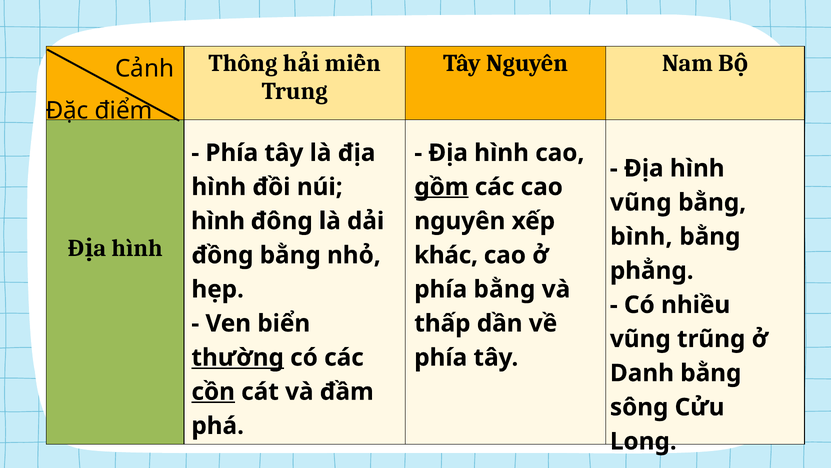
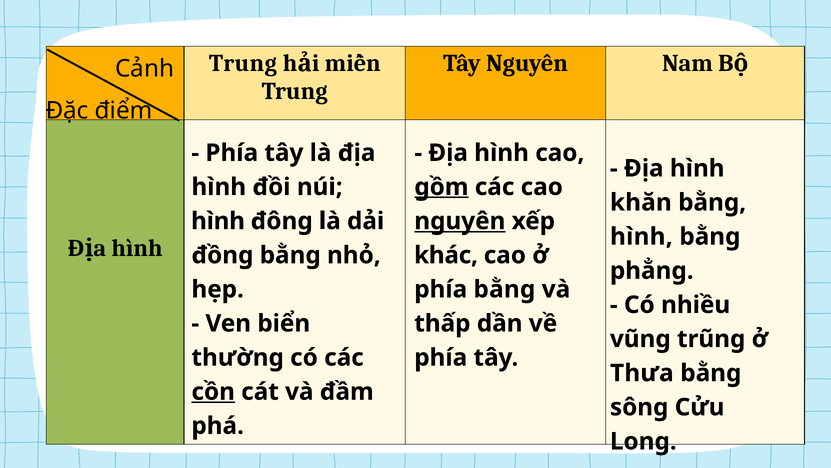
Thống at (243, 63): Thống -> Trung
vũng at (641, 202): vũng -> khăn
nguyên at (460, 221) underline: none -> present
bình at (641, 236): bình -> hình
thường underline: present -> none
Danh: Danh -> Thưa
